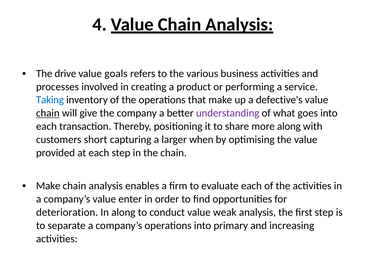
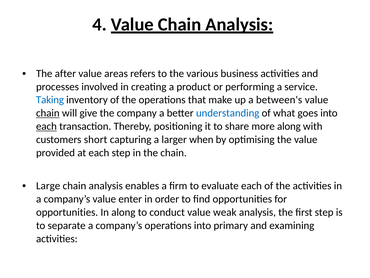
drive: drive -> after
goals: goals -> areas
defective's: defective's -> between's
understanding colour: purple -> blue
each at (46, 126) underline: none -> present
Make at (48, 186): Make -> Large
deterioration at (67, 212): deterioration -> opportunities
increasing: increasing -> examining
